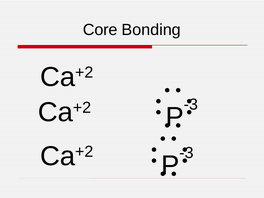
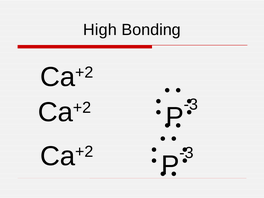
Core: Core -> High
